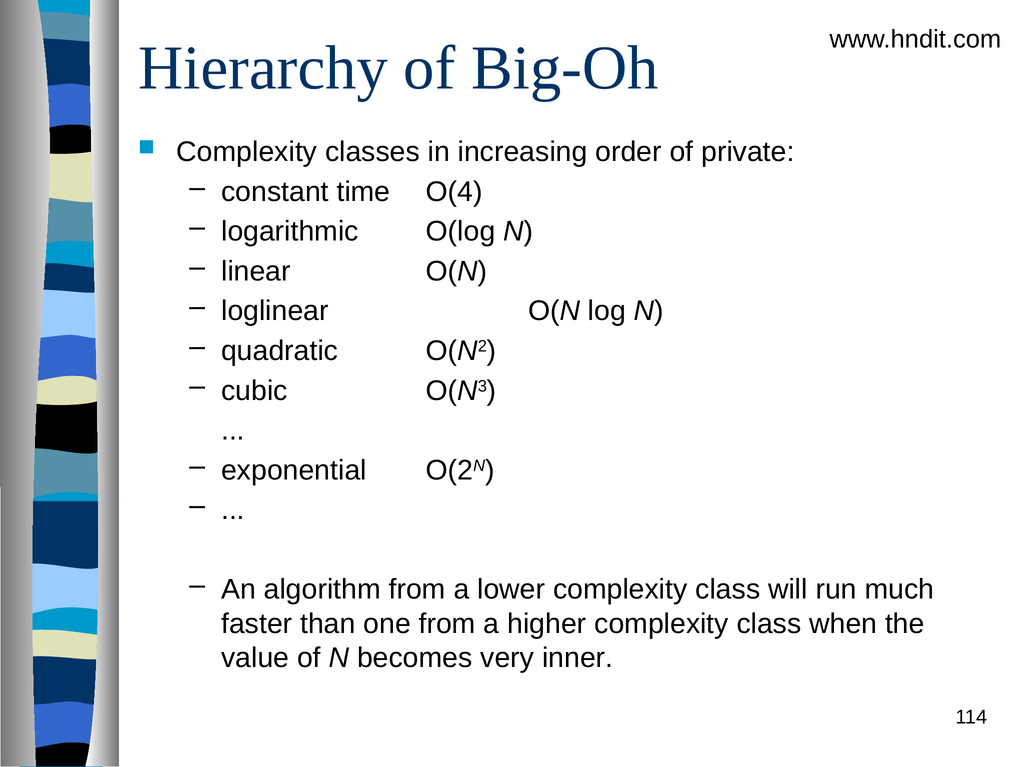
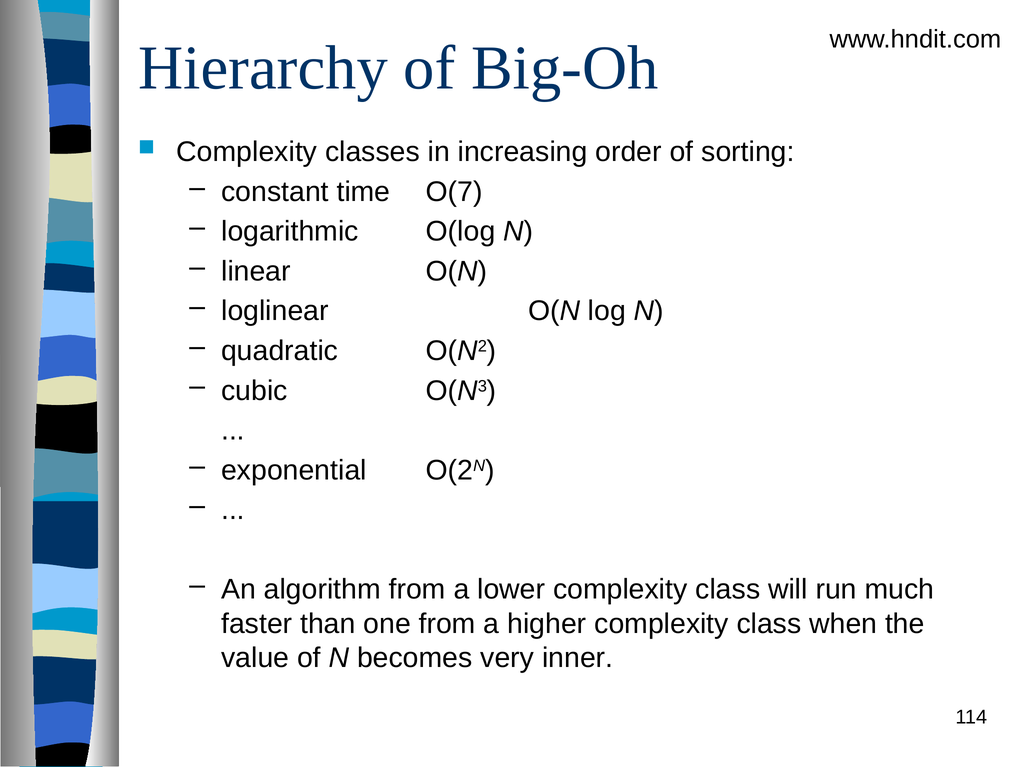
private: private -> sorting
O(4: O(4 -> O(7
